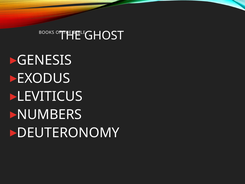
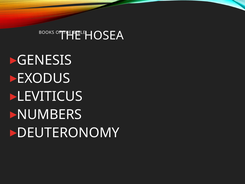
GHOST: GHOST -> HOSEA
